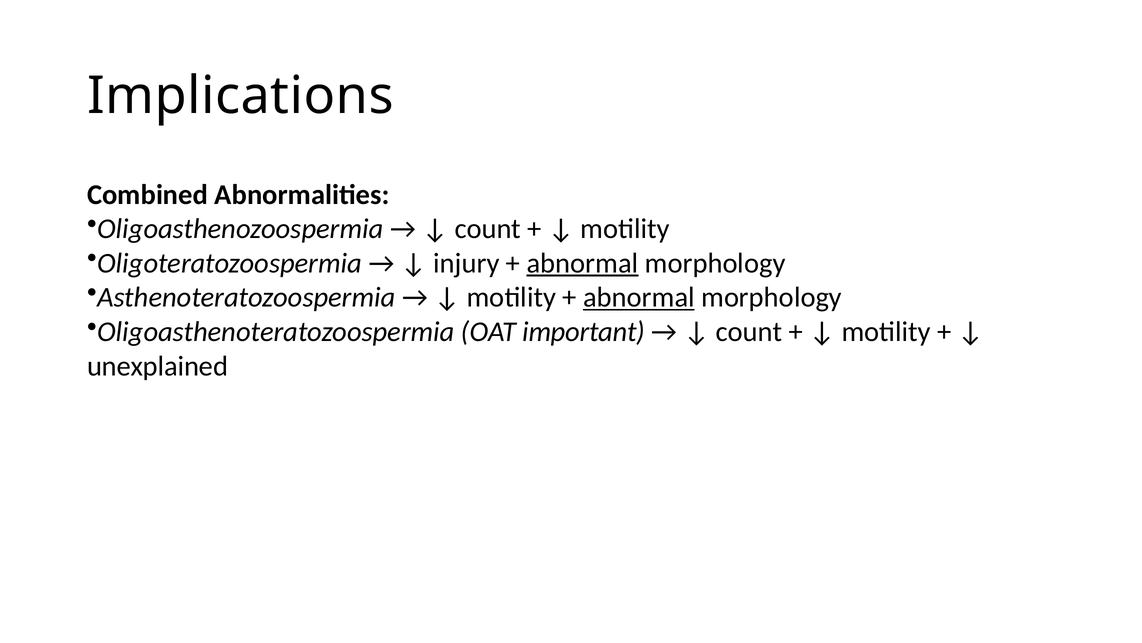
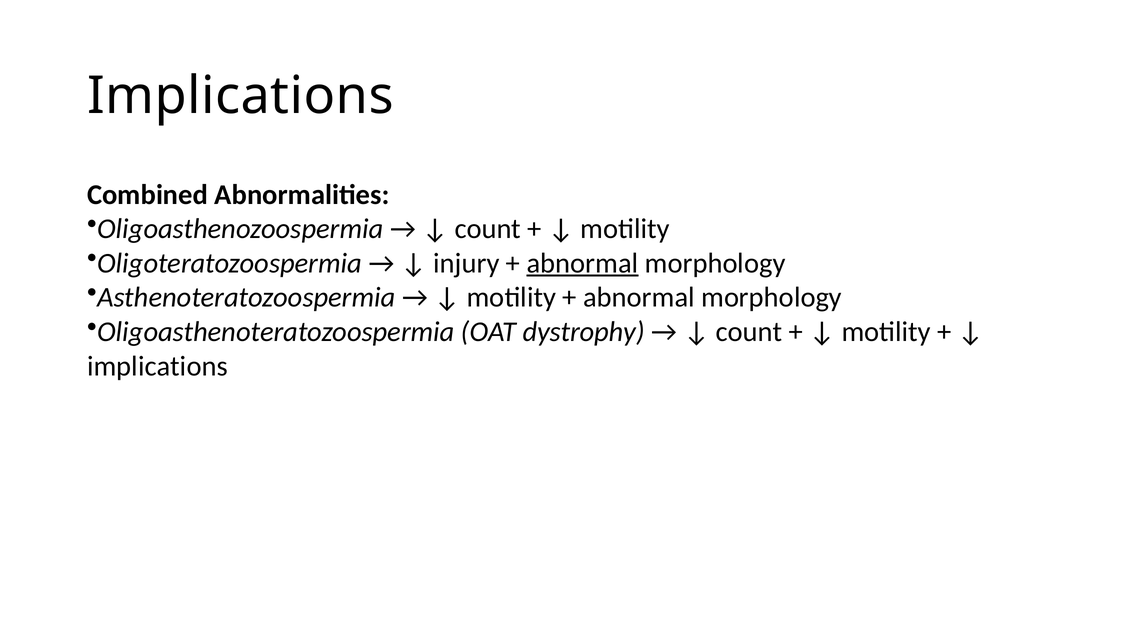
abnormal at (639, 297) underline: present -> none
important: important -> dystrophy
unexplained at (158, 366): unexplained -> implications
